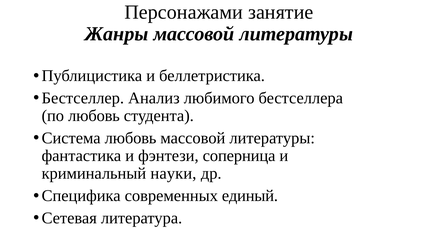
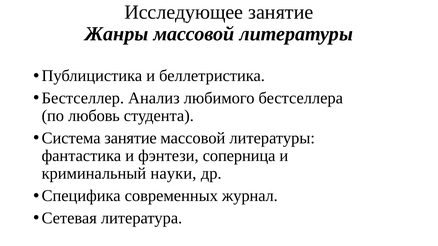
Персонажами: Персонажами -> Исследующее
Система любовь: любовь -> занятие
единый: единый -> журнал
